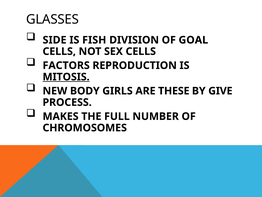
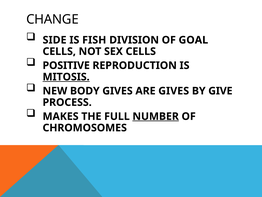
GLASSES: GLASSES -> CHANGE
FACTORS: FACTORS -> POSITIVE
BODY GIRLS: GIRLS -> GIVES
ARE THESE: THESE -> GIVES
NUMBER underline: none -> present
